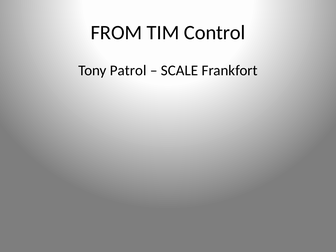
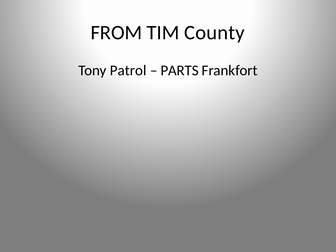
Control: Control -> County
SCALE: SCALE -> PARTS
